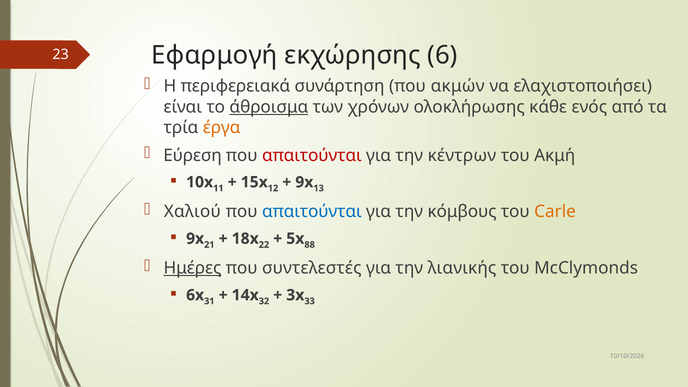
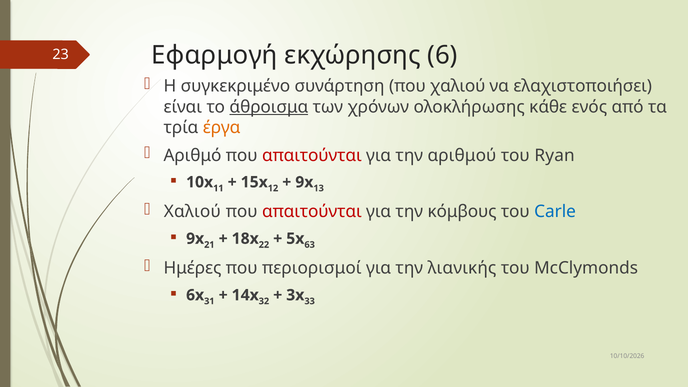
περιφερειακά: περιφερειακά -> συγκεκριμένο
που ακμών: ακμών -> χαλιού
Εύρεση: Εύρεση -> Αριθμό
κέντρων: κέντρων -> αριθμού
Ακμή: Ακμή -> Ryan
απαιτούνται at (312, 212) colour: blue -> red
Carle colour: orange -> blue
88: 88 -> 63
Ημέρες underline: present -> none
συντελεστές: συντελεστές -> περιορισμοί
